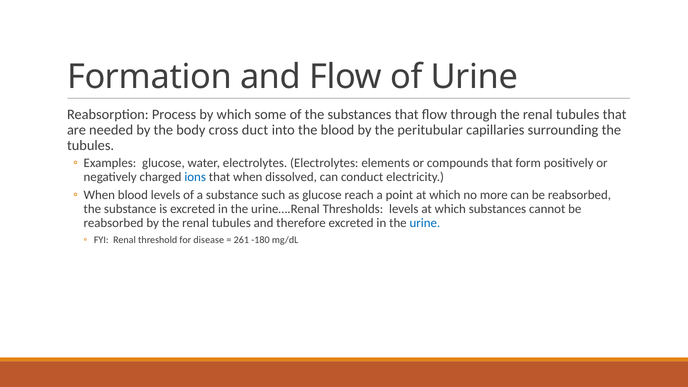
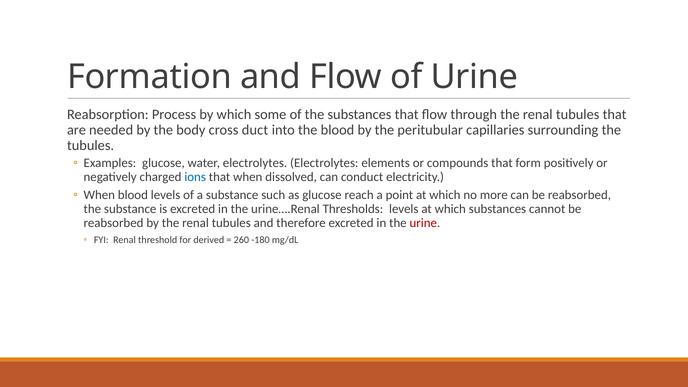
urine at (425, 223) colour: blue -> red
disease: disease -> derived
261: 261 -> 260
